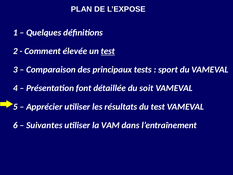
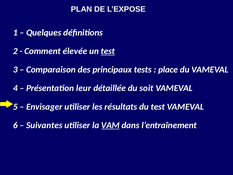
sport: sport -> place
font: font -> leur
Apprécier: Apprécier -> Envisager
VAM underline: none -> present
